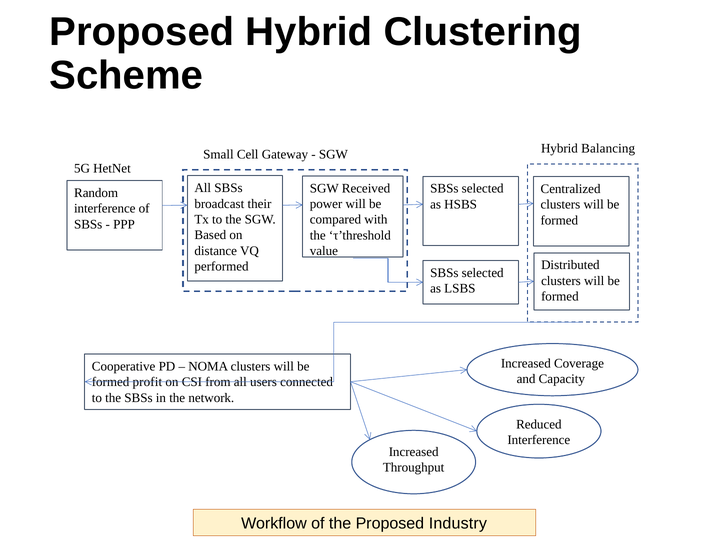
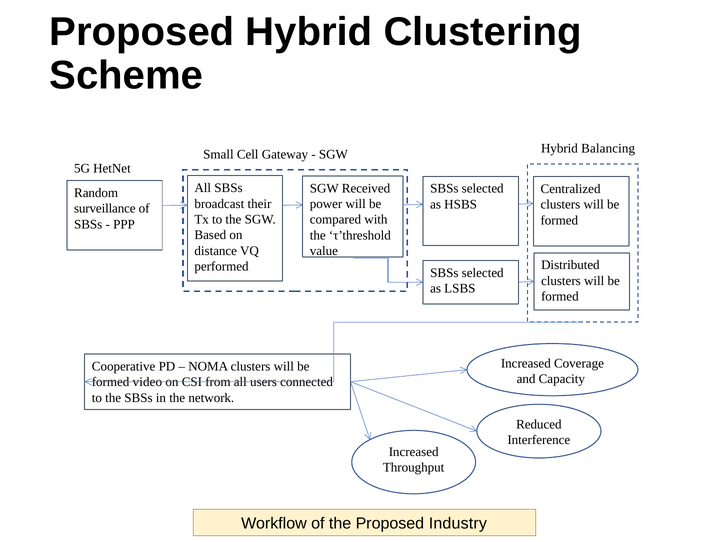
interference at (105, 209): interference -> surveillance
profit: profit -> video
